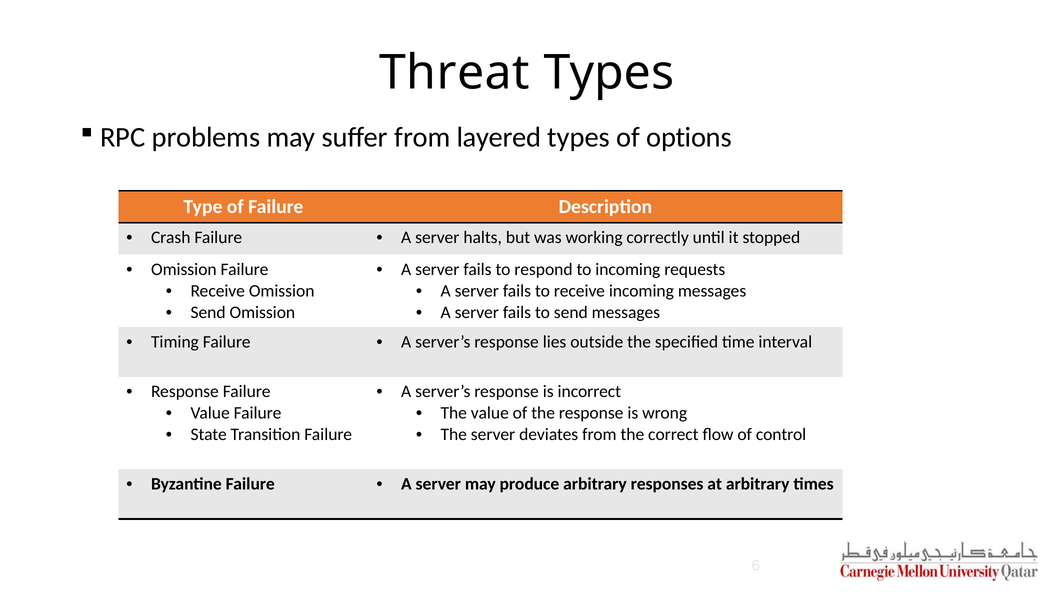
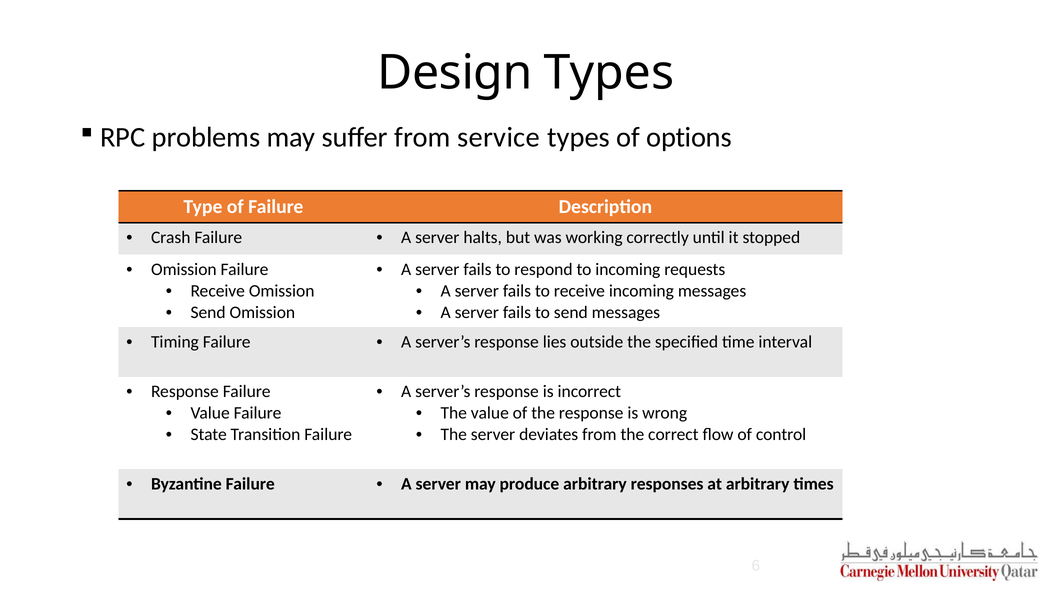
Threat: Threat -> Design
layered: layered -> service
